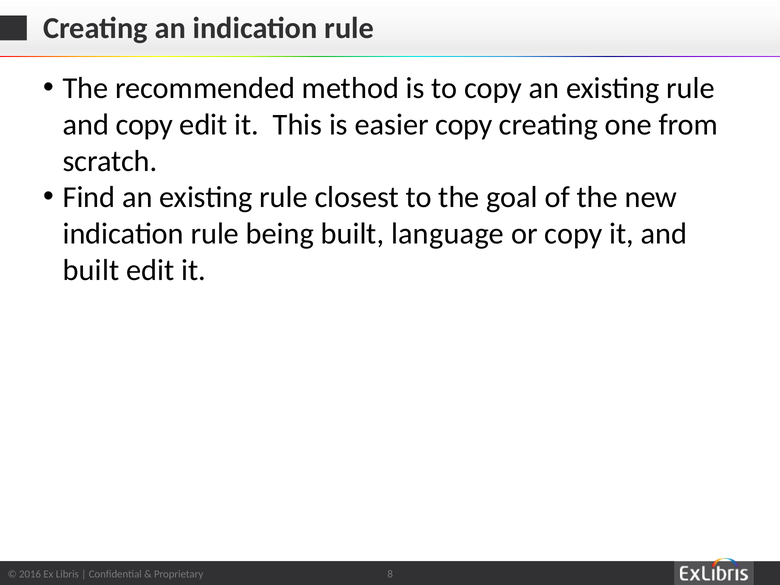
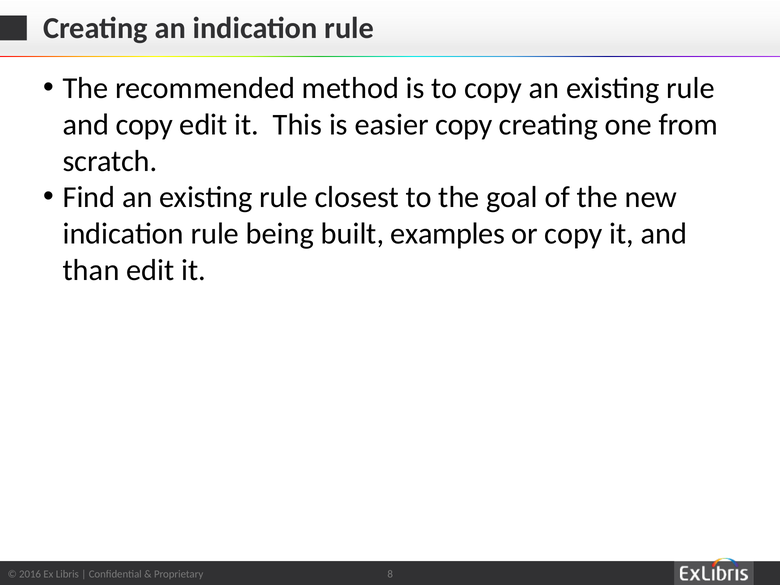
language: language -> examples
built at (91, 270): built -> than
